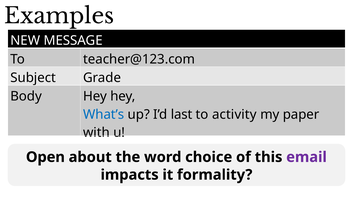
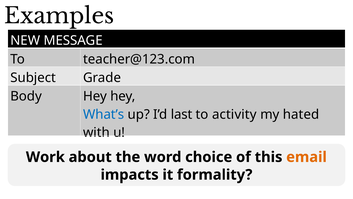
paper: paper -> hated
Open: Open -> Work
email colour: purple -> orange
